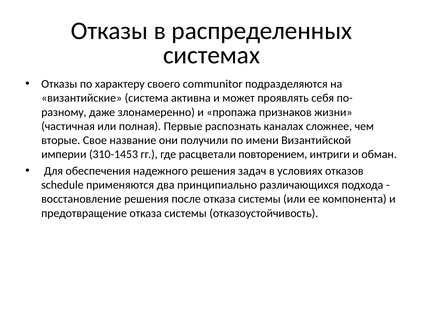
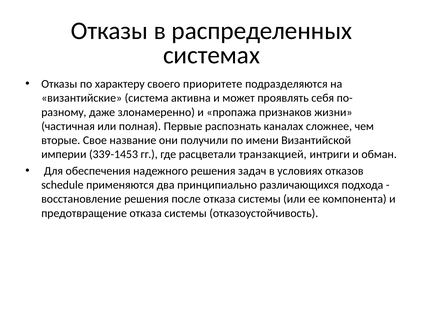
communitor: communitor -> приоритете
310-1453: 310-1453 -> 339-1453
повторением: повторением -> транзакцией
